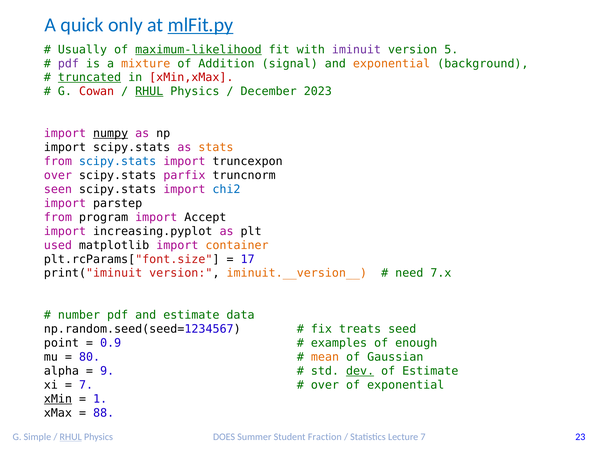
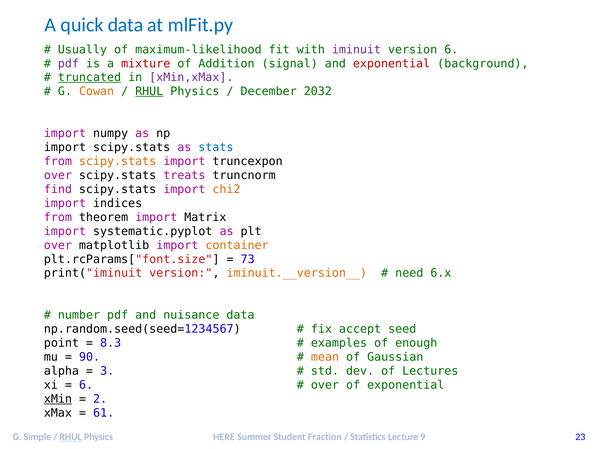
quick only: only -> data
mlFit.py underline: present -> none
maximum-likelihood underline: present -> none
version 5: 5 -> 6
mixture colour: orange -> red
exponential at (392, 64) colour: orange -> red
xMin,xMax colour: red -> purple
Cowan colour: red -> orange
2023: 2023 -> 2032
numpy underline: present -> none
stats colour: orange -> blue
scipy.stats at (118, 161) colour: blue -> orange
parfix: parfix -> treats
seen: seen -> find
chi2 colour: blue -> orange
parstep: parstep -> indices
program: program -> theorem
Accept: Accept -> Matrix
increasing.pyplot: increasing.pyplot -> systematic.pyplot
used at (58, 245): used -> over
17: 17 -> 73
7.x: 7.x -> 6.x
and estimate: estimate -> nuisance
treats: treats -> accept
0.9: 0.9 -> 8.3
80: 80 -> 90
9: 9 -> 3
dev underline: present -> none
of Estimate: Estimate -> Lectures
7 at (86, 385): 7 -> 6
1: 1 -> 2
88: 88 -> 61
DOES: DOES -> HERE
Lecture 7: 7 -> 9
